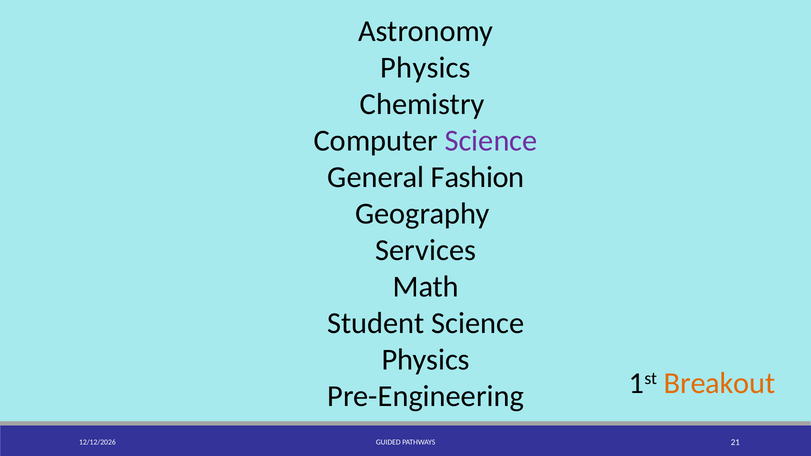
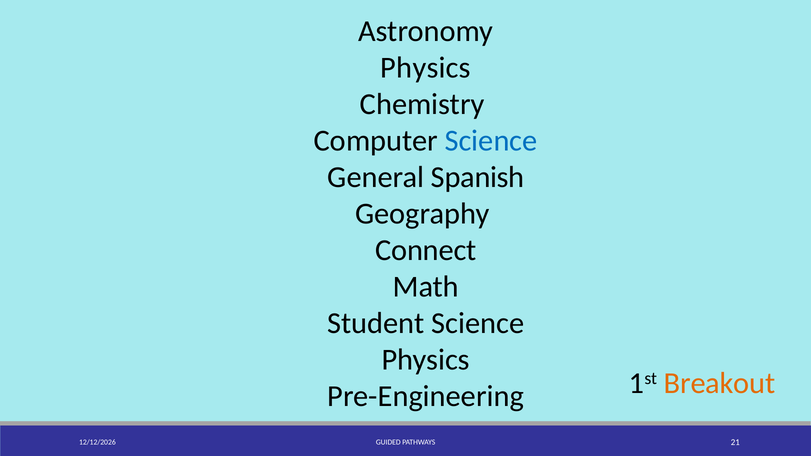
Science at (491, 141) colour: purple -> blue
Fashion: Fashion -> Spanish
Services: Services -> Connect
